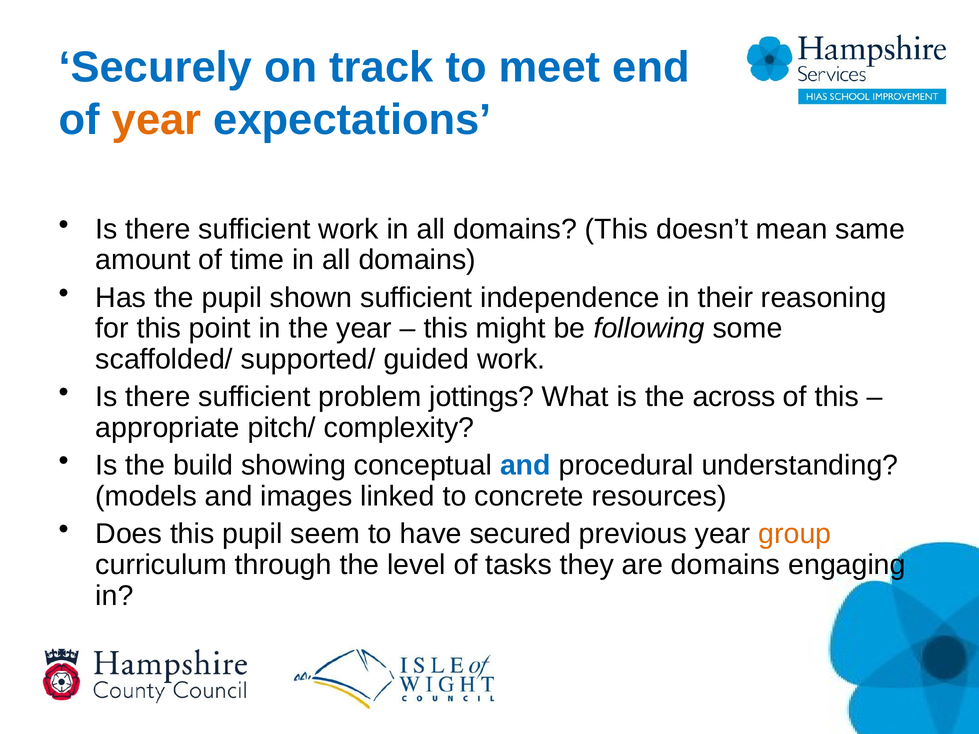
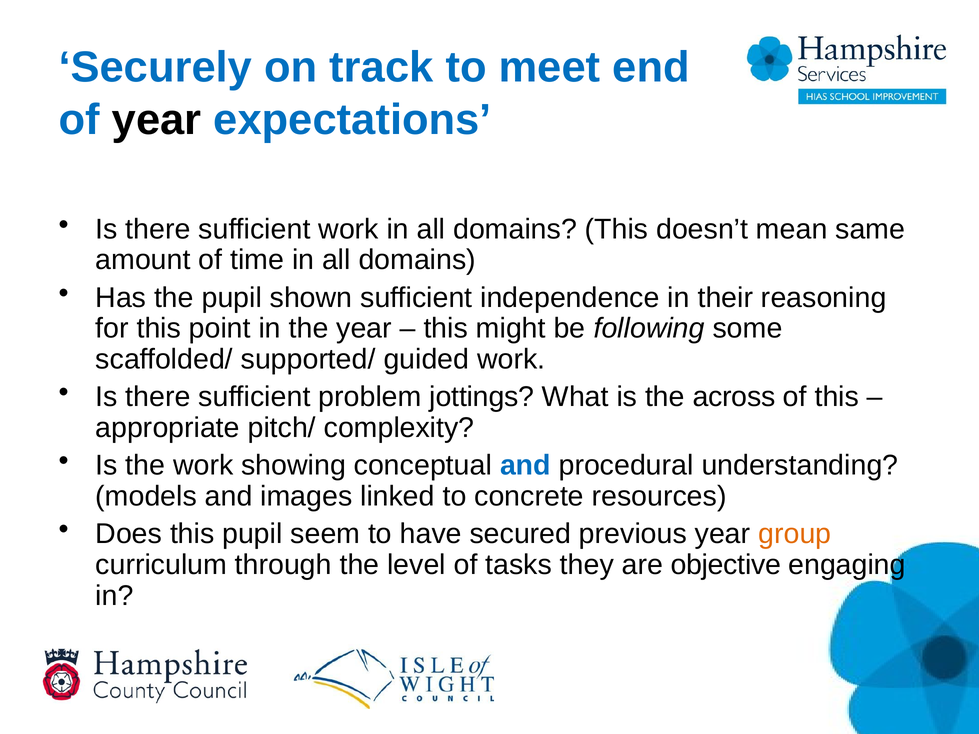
year at (157, 120) colour: orange -> black
the build: build -> work
are domains: domains -> objective
